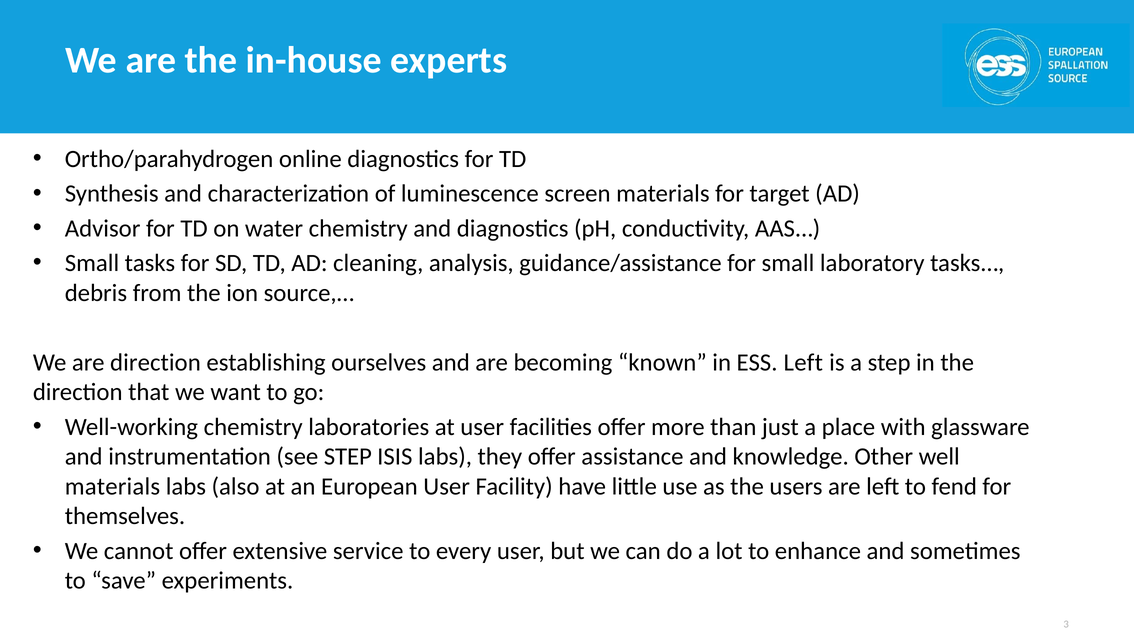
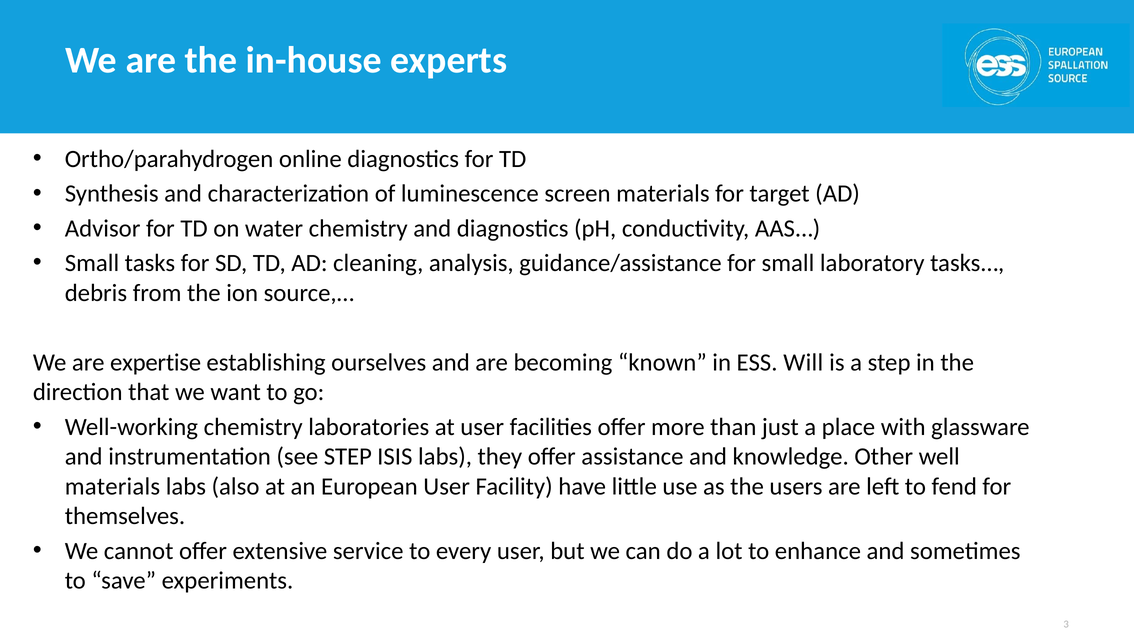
are direction: direction -> expertise
ESS Left: Left -> Will
